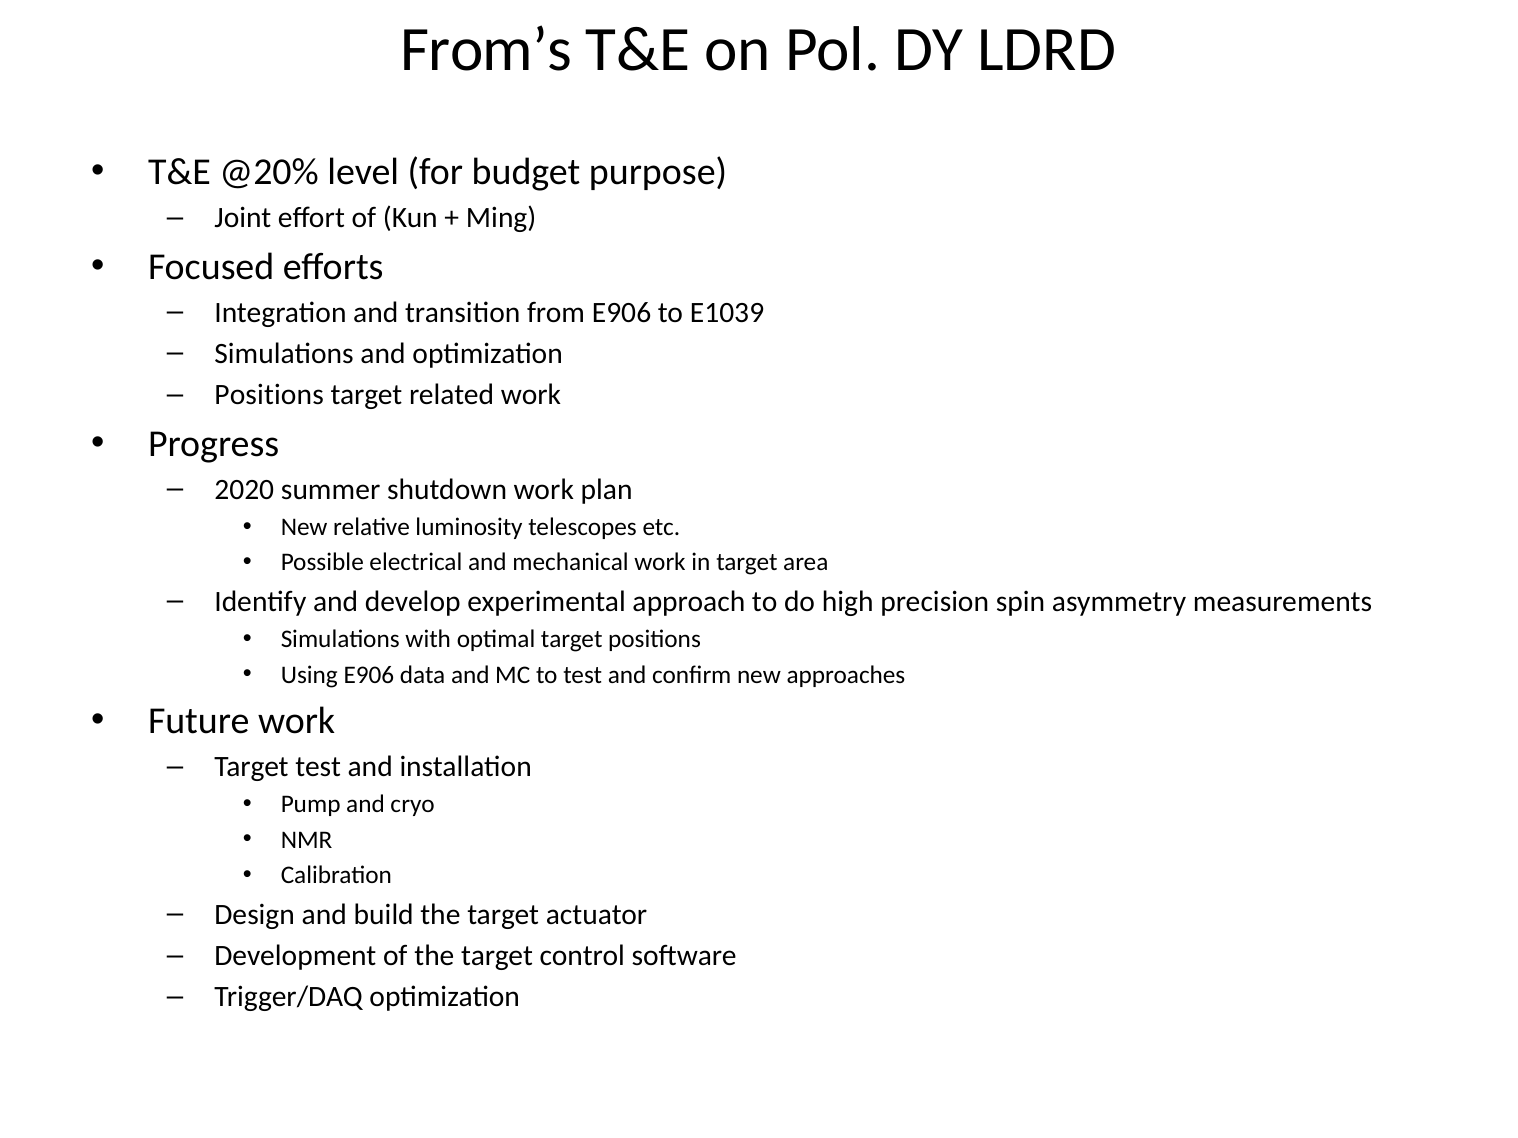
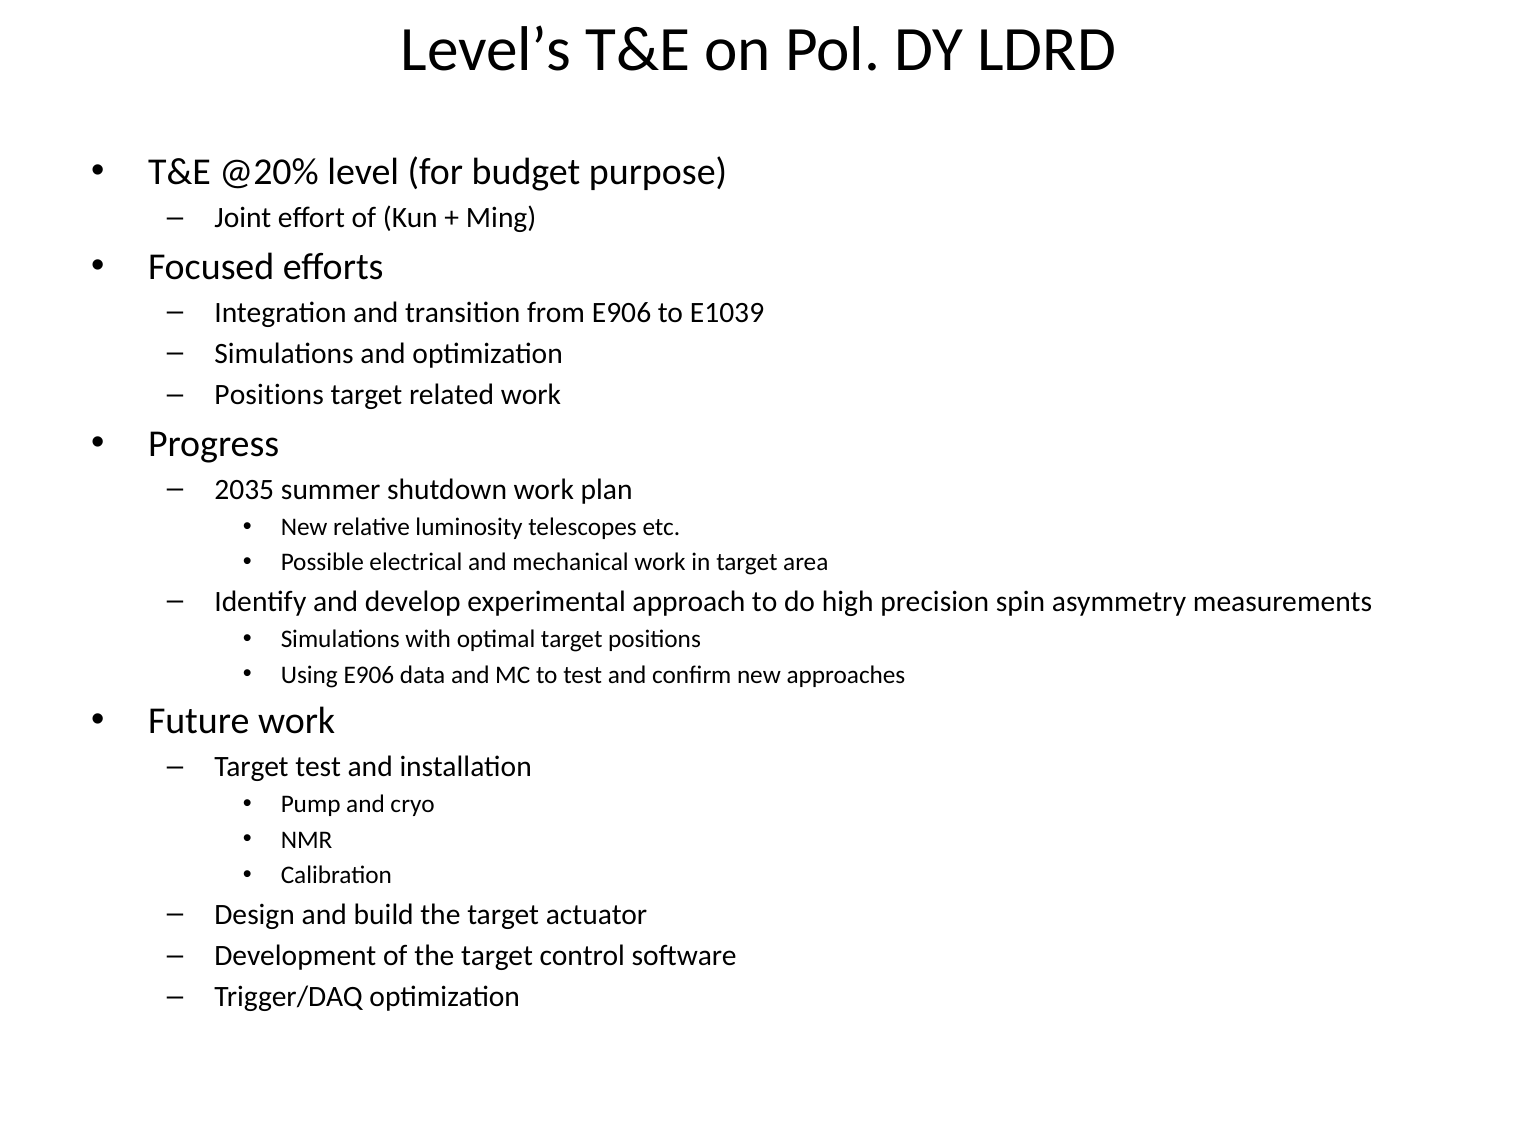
From’s: From’s -> Level’s
2020: 2020 -> 2035
